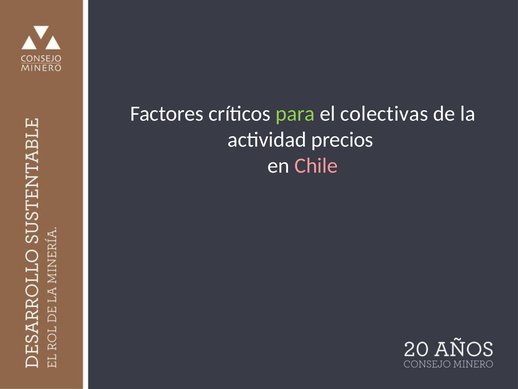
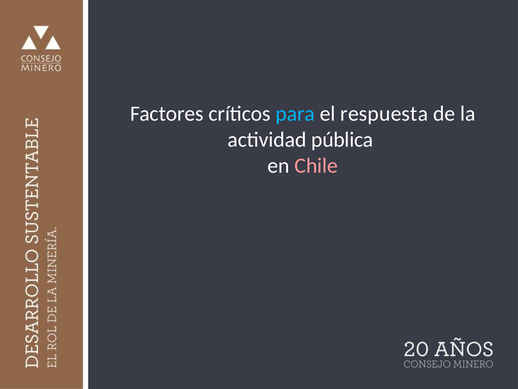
para colour: light green -> light blue
colectivas: colectivas -> respuesta
precios: precios -> pública
